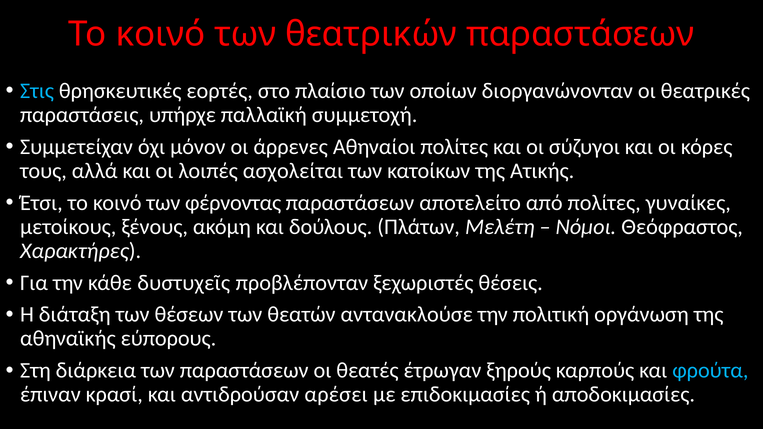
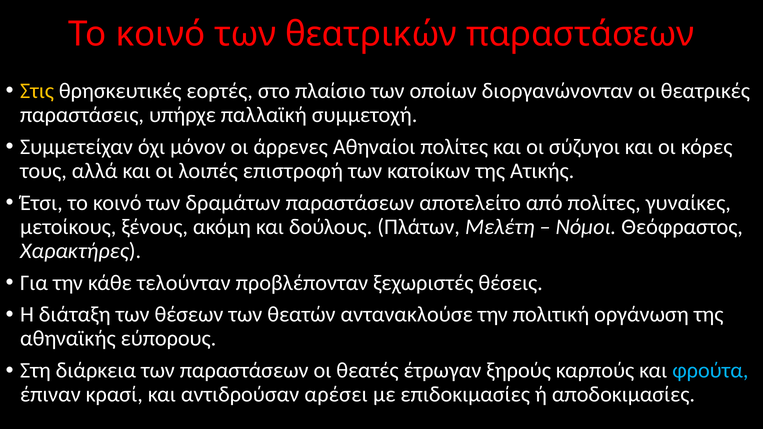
Στις colour: light blue -> yellow
ασχολείται: ασχολείται -> επιστροφή
φέρνοντας: φέρνοντας -> δραμάτων
δυστυχεῖς: δυστυχεῖς -> τελούνταν
